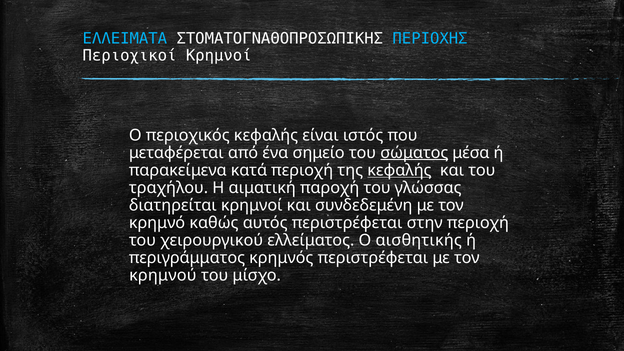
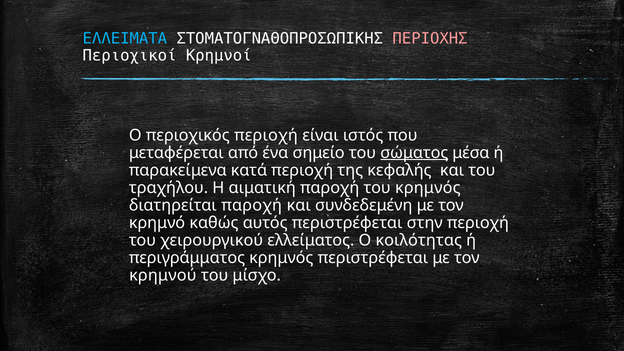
ΠΕΡΙΟΧΗΣ colour: light blue -> pink
περιοχικός κεφαλής: κεφαλής -> περιοχή
κεφαλής at (399, 170) underline: present -> none
του γλώσσας: γλώσσας -> κρημνός
διατηρείται κρημνοί: κρημνοί -> παροχή
αισθητικής: αισθητικής -> κοιλότητας
